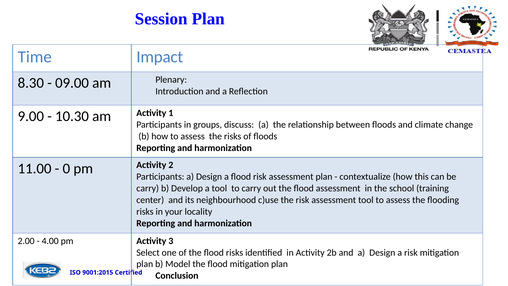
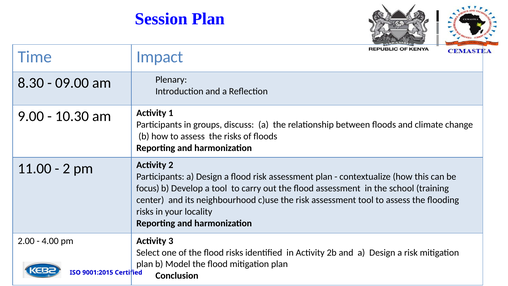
0 at (66, 168): 0 -> 2
carry at (148, 188): carry -> focus
